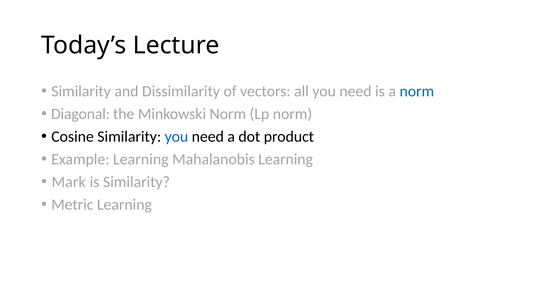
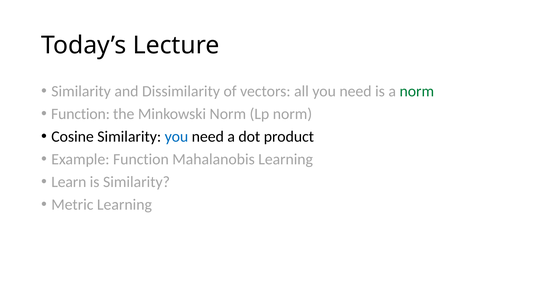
norm at (417, 91) colour: blue -> green
Diagonal at (80, 114): Diagonal -> Function
Example Learning: Learning -> Function
Mark: Mark -> Learn
